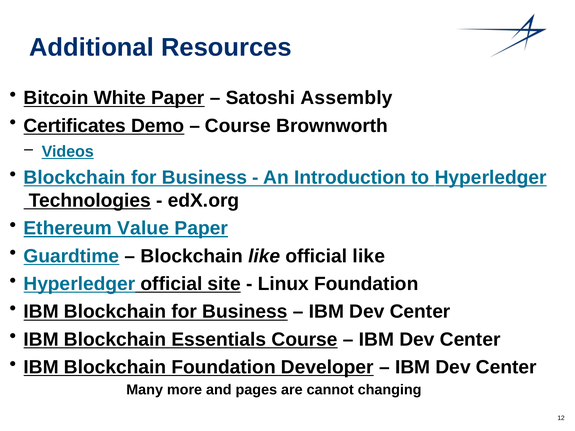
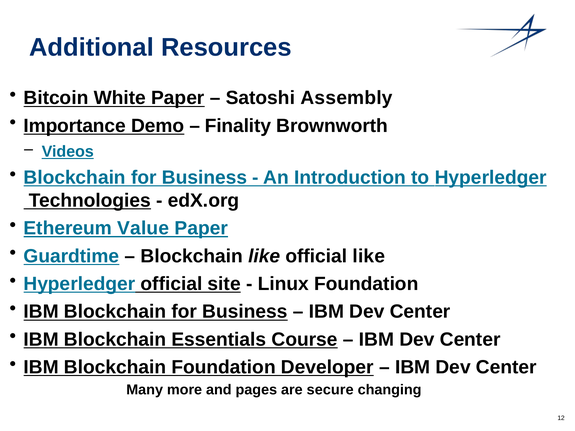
Certificates: Certificates -> Importance
Course at (238, 126): Course -> Finality
cannot: cannot -> secure
